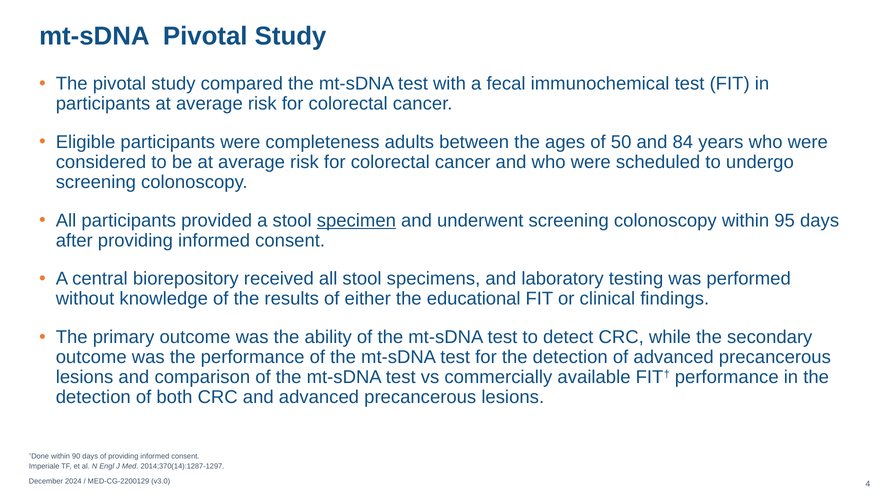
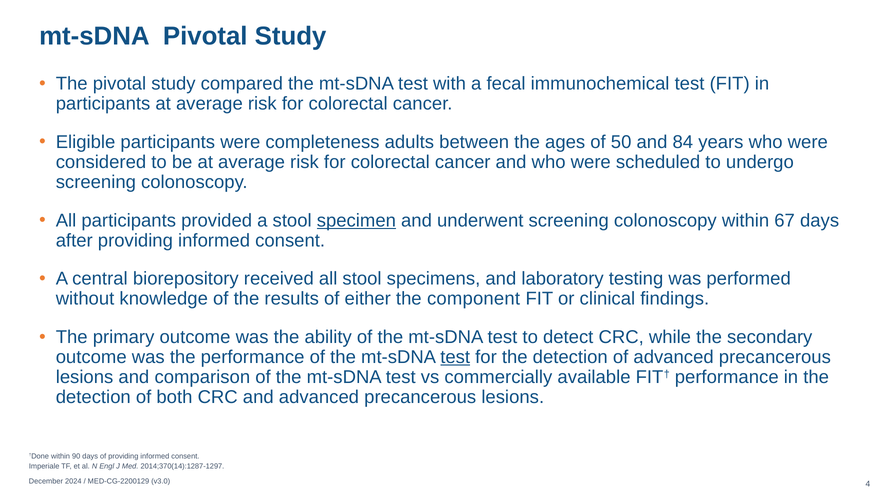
95: 95 -> 67
educational: educational -> component
test at (455, 357) underline: none -> present
